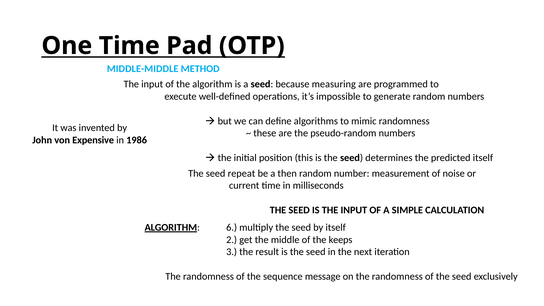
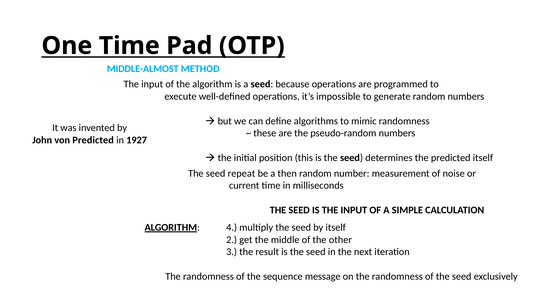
MIDDLE-MIDDLE: MIDDLE-MIDDLE -> MIDDLE-ALMOST
because measuring: measuring -> operations
von Expensive: Expensive -> Predicted
1986: 1986 -> 1927
6: 6 -> 4
keeps: keeps -> other
